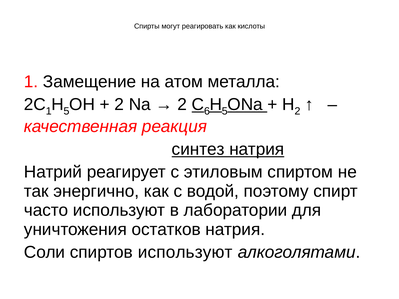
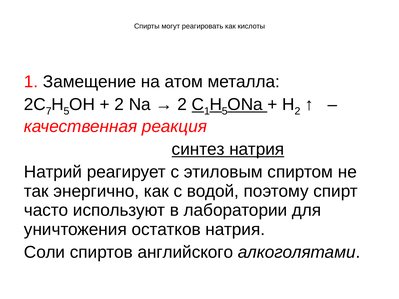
1 at (49, 111): 1 -> 7
С 6: 6 -> 1
спиртов используют: используют -> английского
